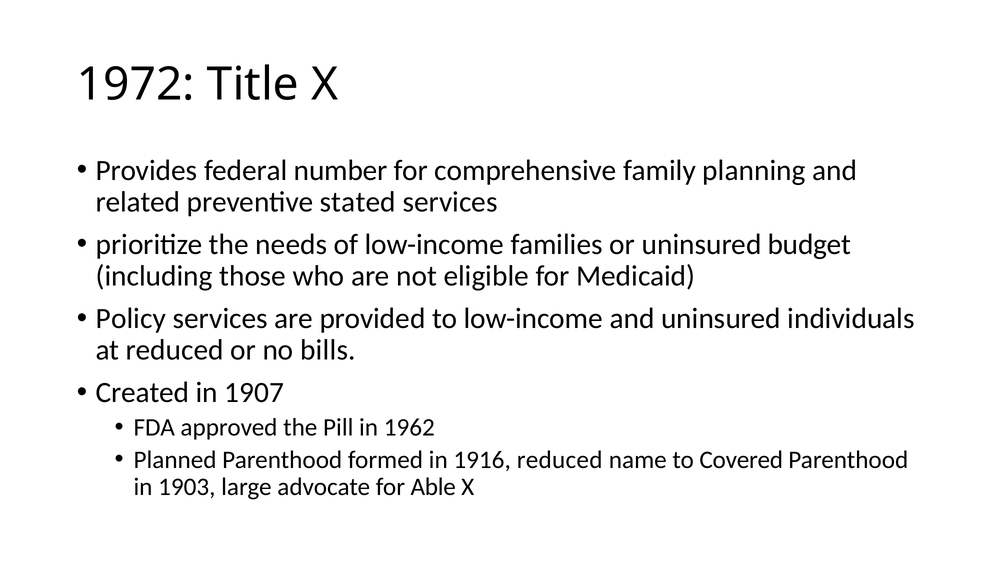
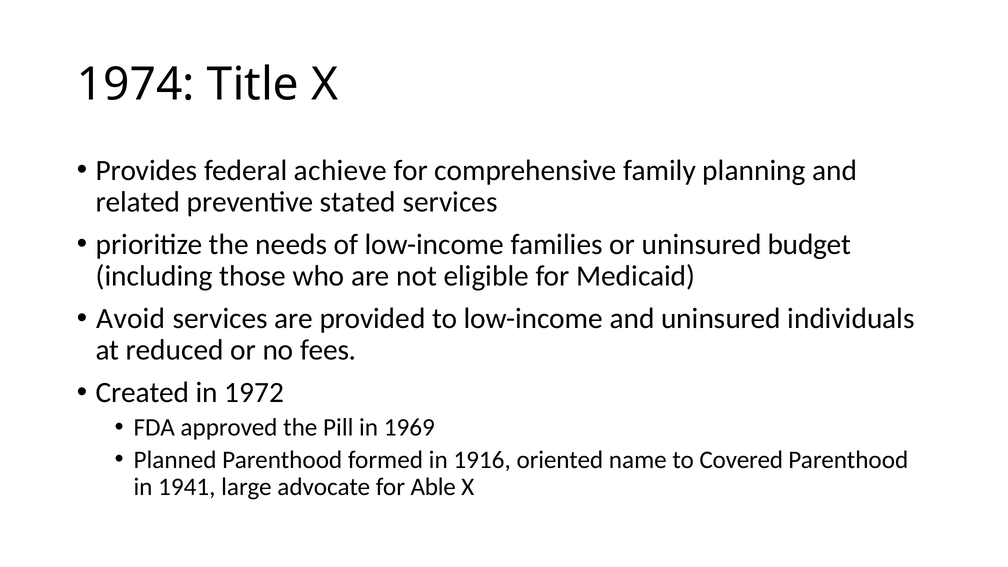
1972: 1972 -> 1974
number: number -> achieve
Policy: Policy -> Avoid
bills: bills -> fees
1907: 1907 -> 1972
1962: 1962 -> 1969
1916 reduced: reduced -> oriented
1903: 1903 -> 1941
